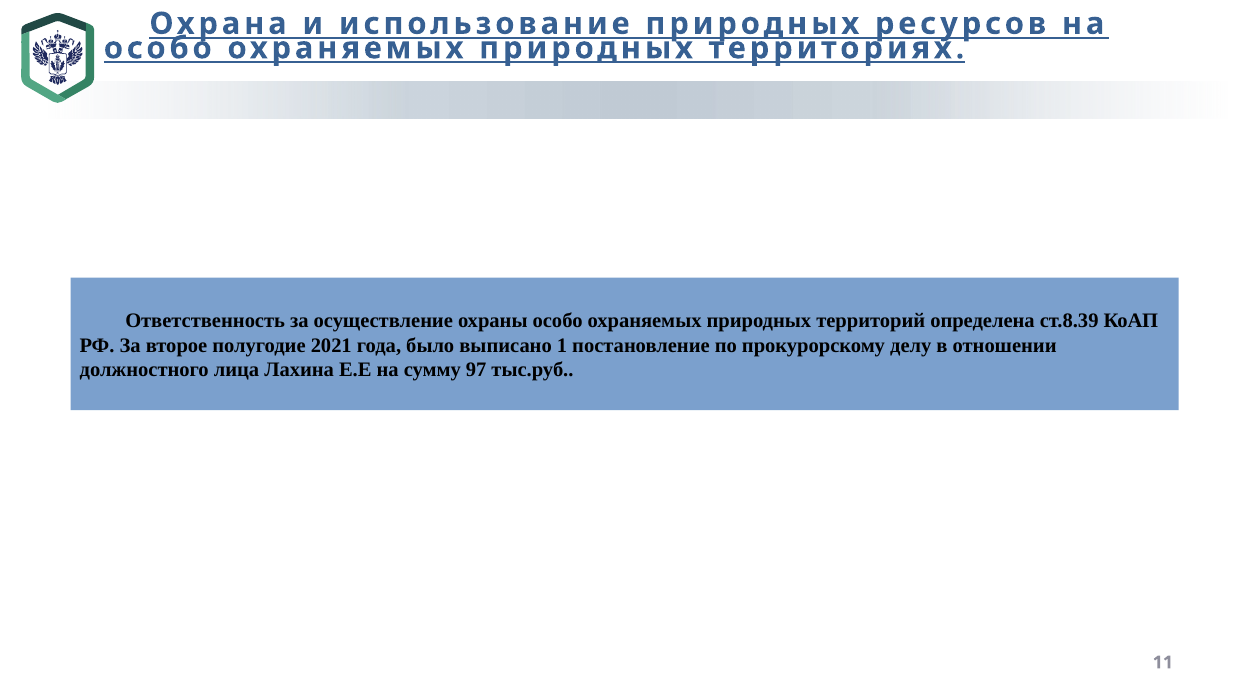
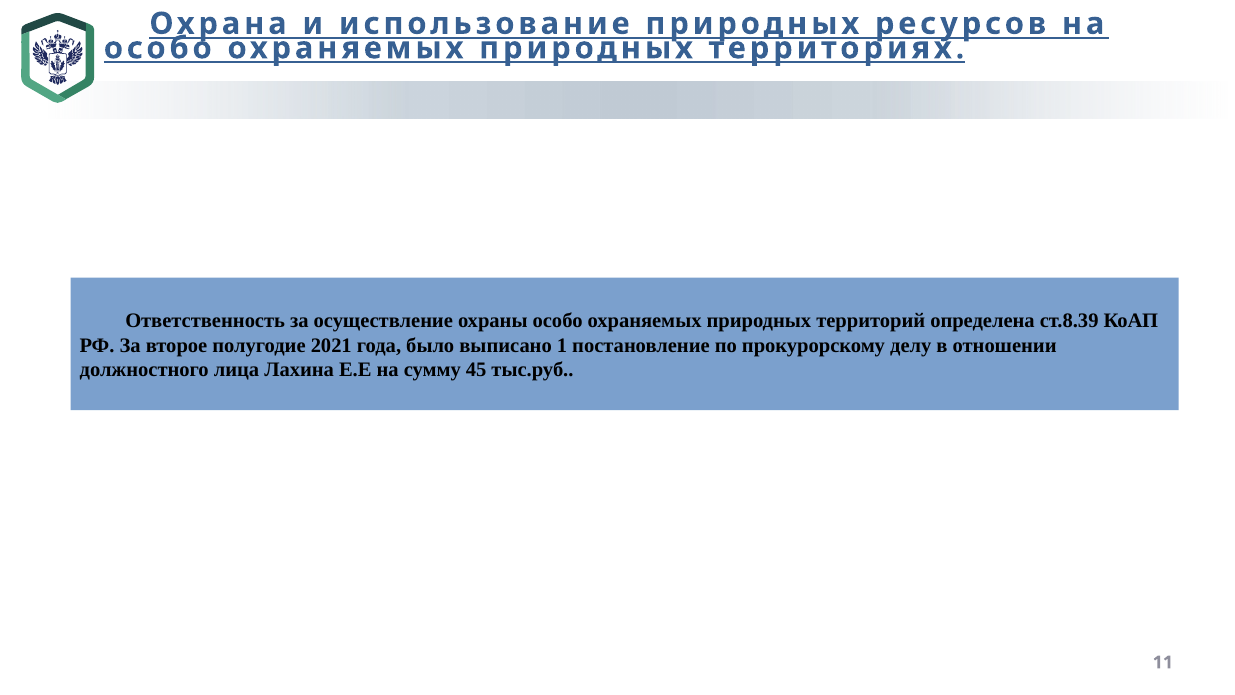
97: 97 -> 45
